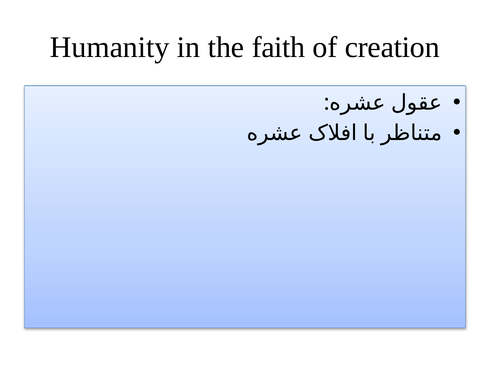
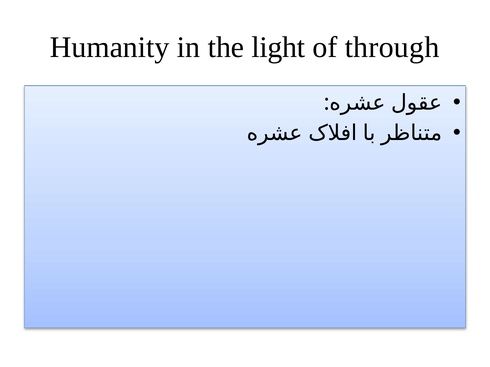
faith: faith -> light
creation: creation -> through
